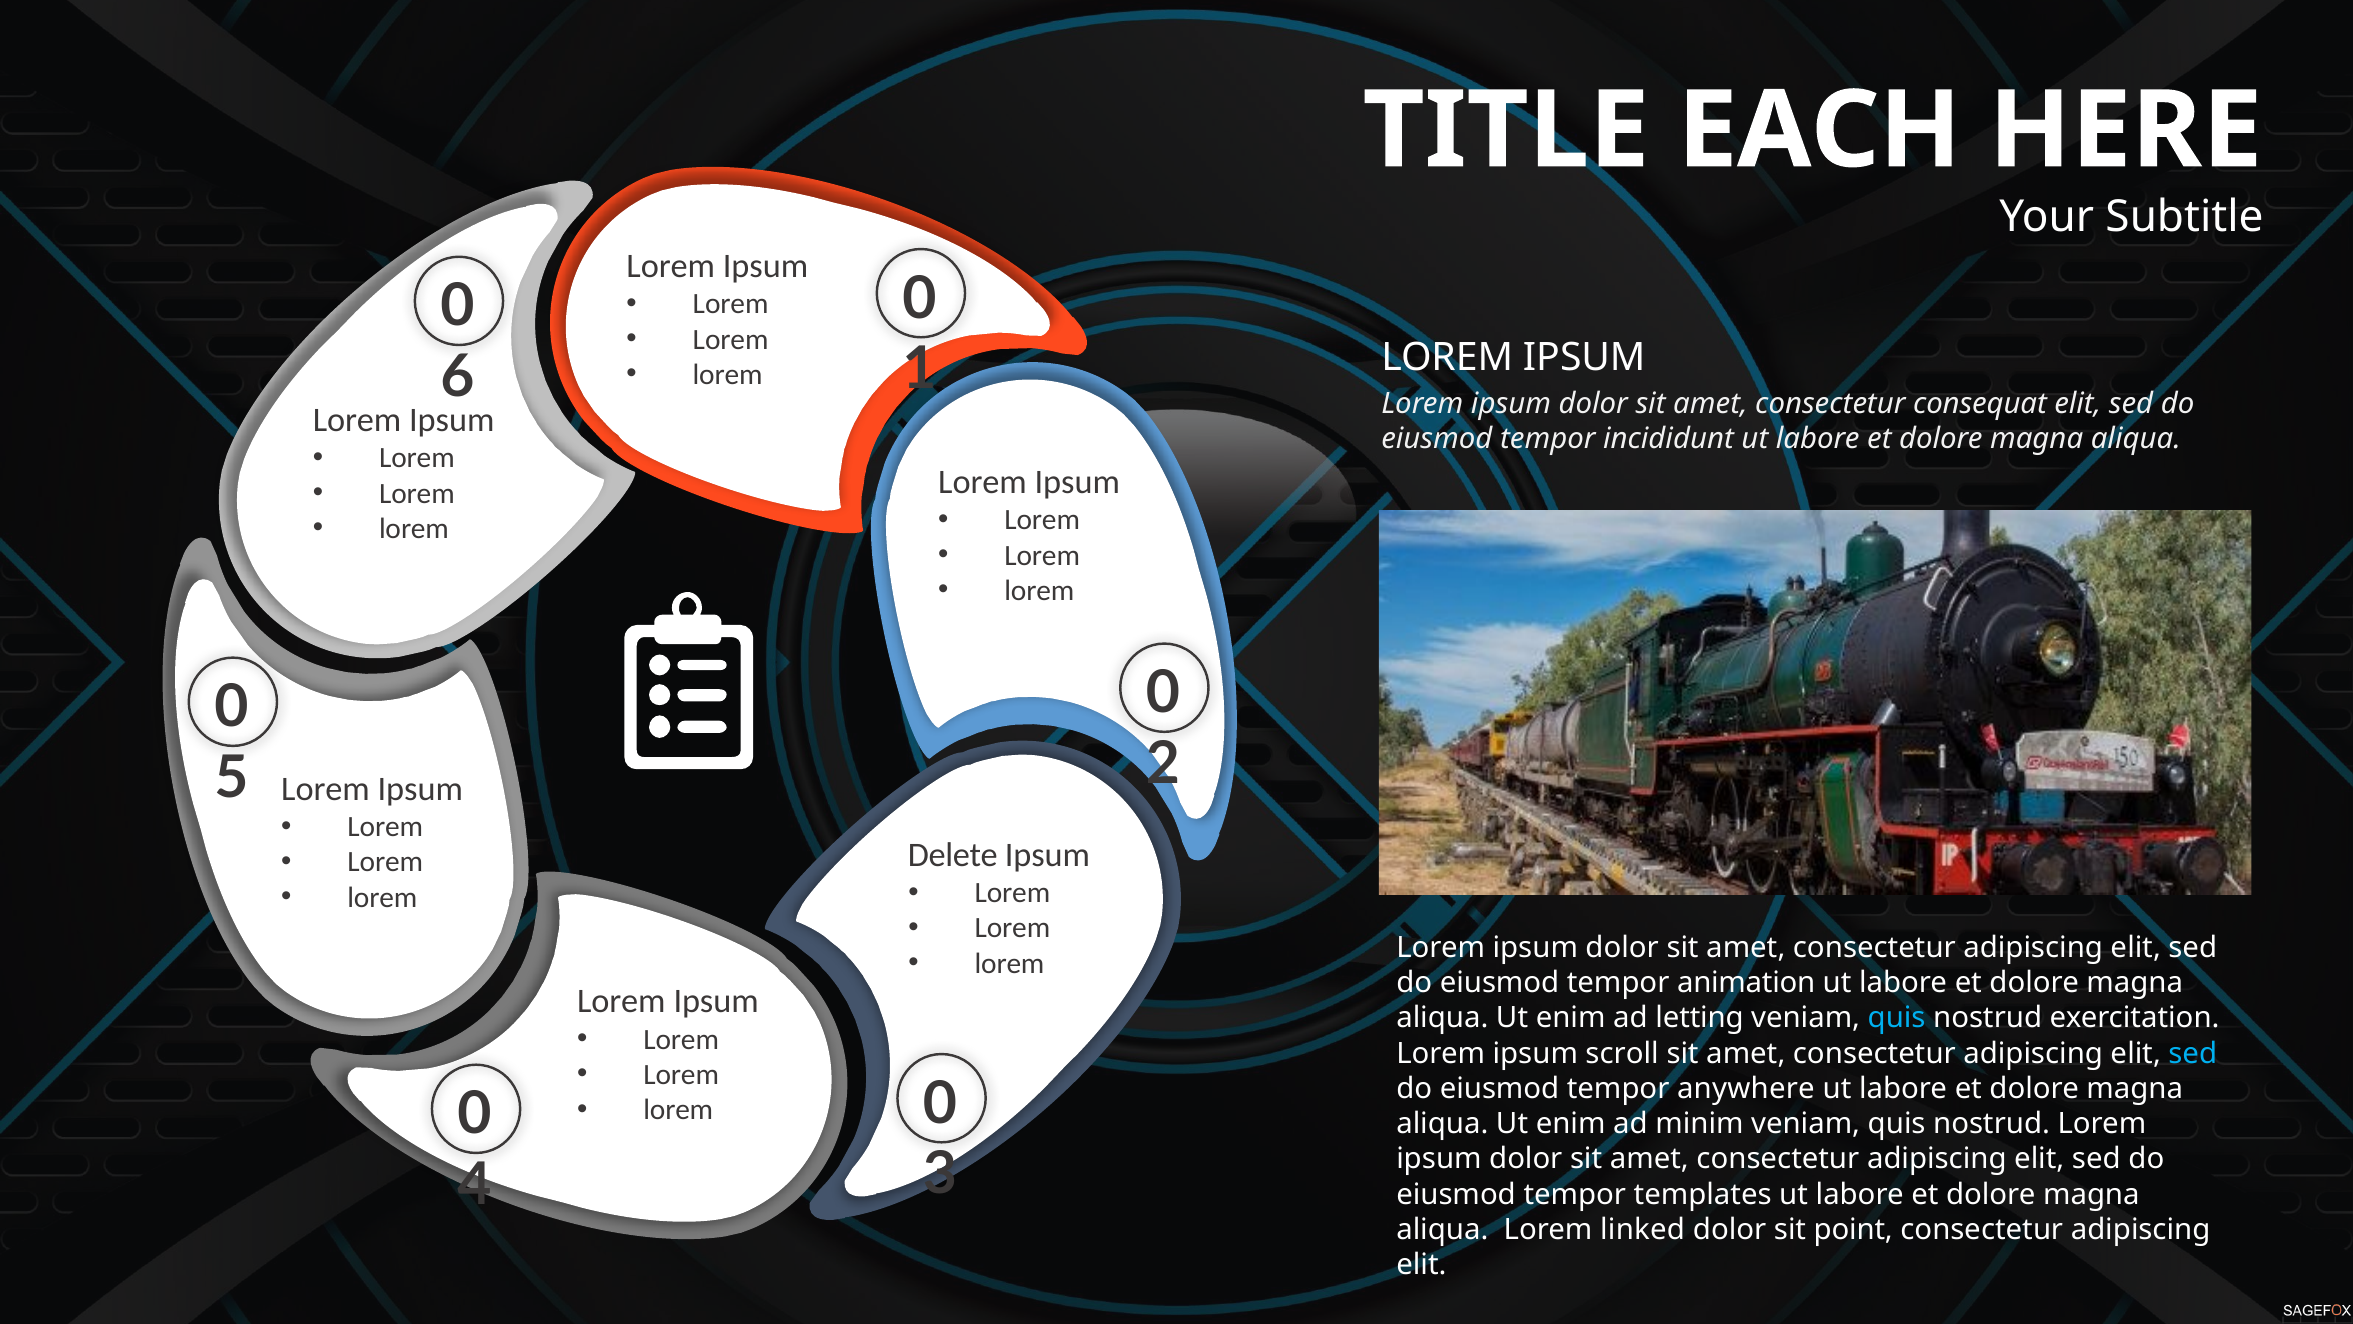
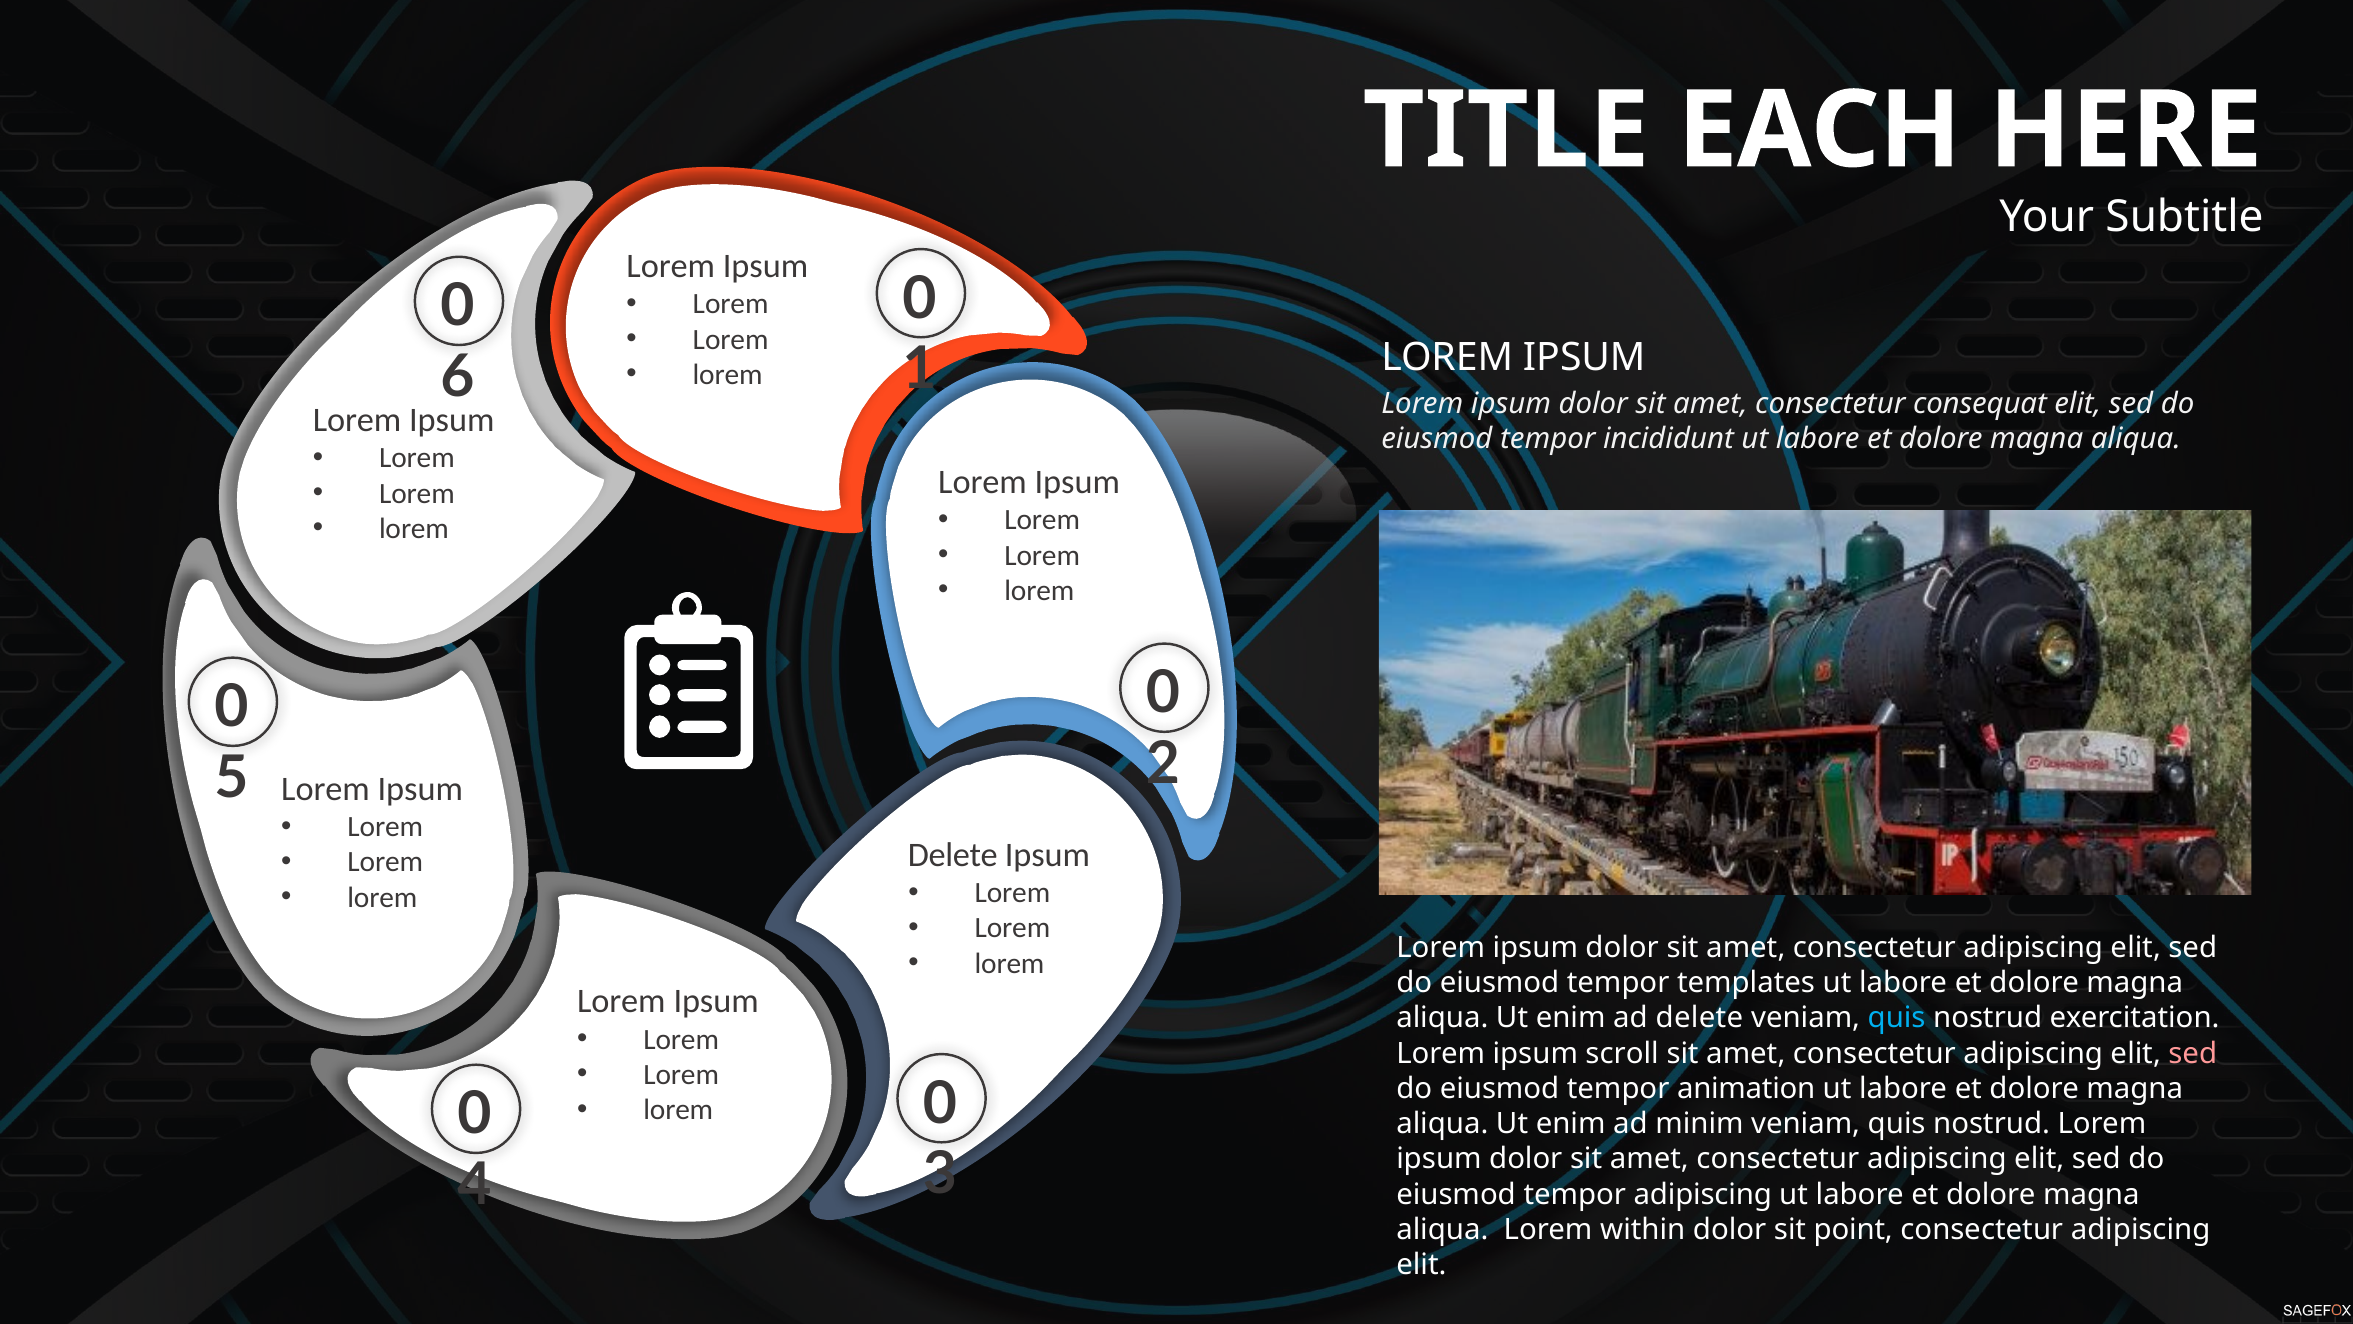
animation: animation -> templates
ad letting: letting -> delete
sed at (2193, 1053) colour: light blue -> pink
anywhere: anywhere -> animation
tempor templates: templates -> adipiscing
linked: linked -> within
